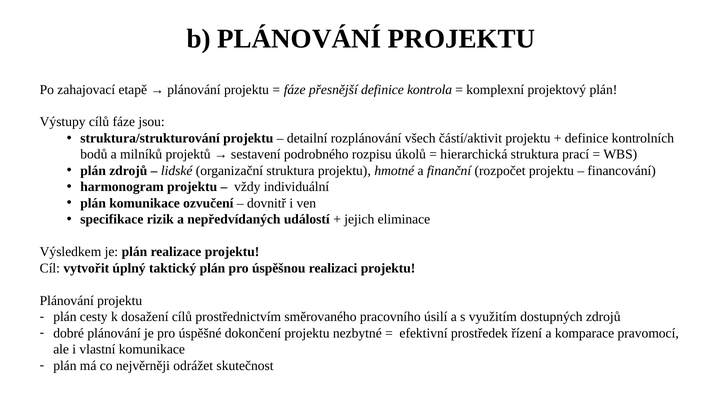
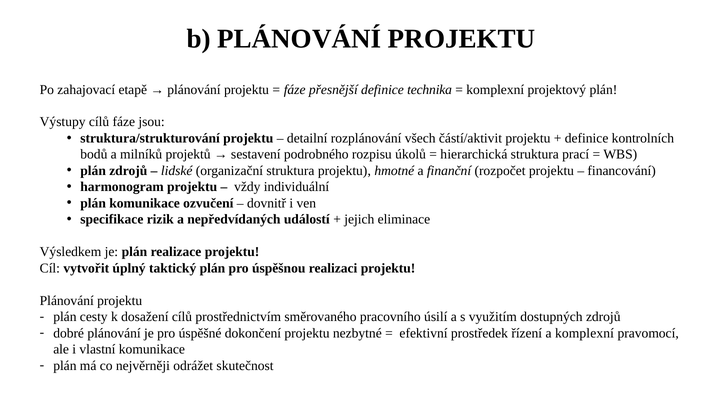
kontrola: kontrola -> technika
a komparace: komparace -> komplexní
